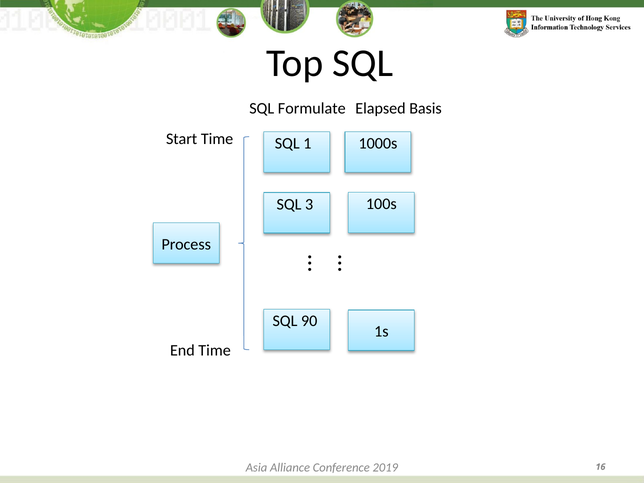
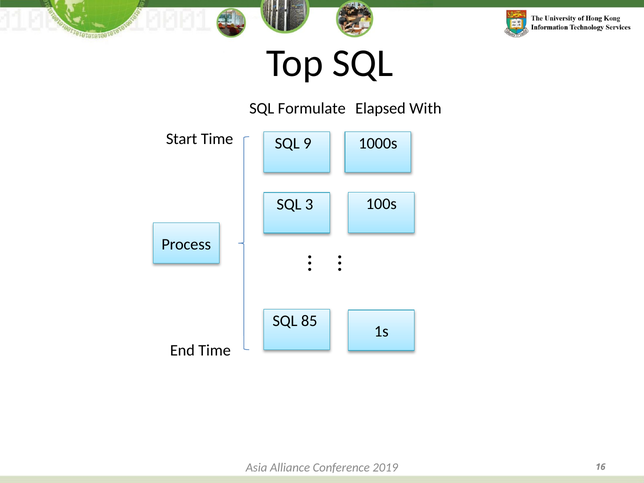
Basis: Basis -> With
1: 1 -> 9
90: 90 -> 85
